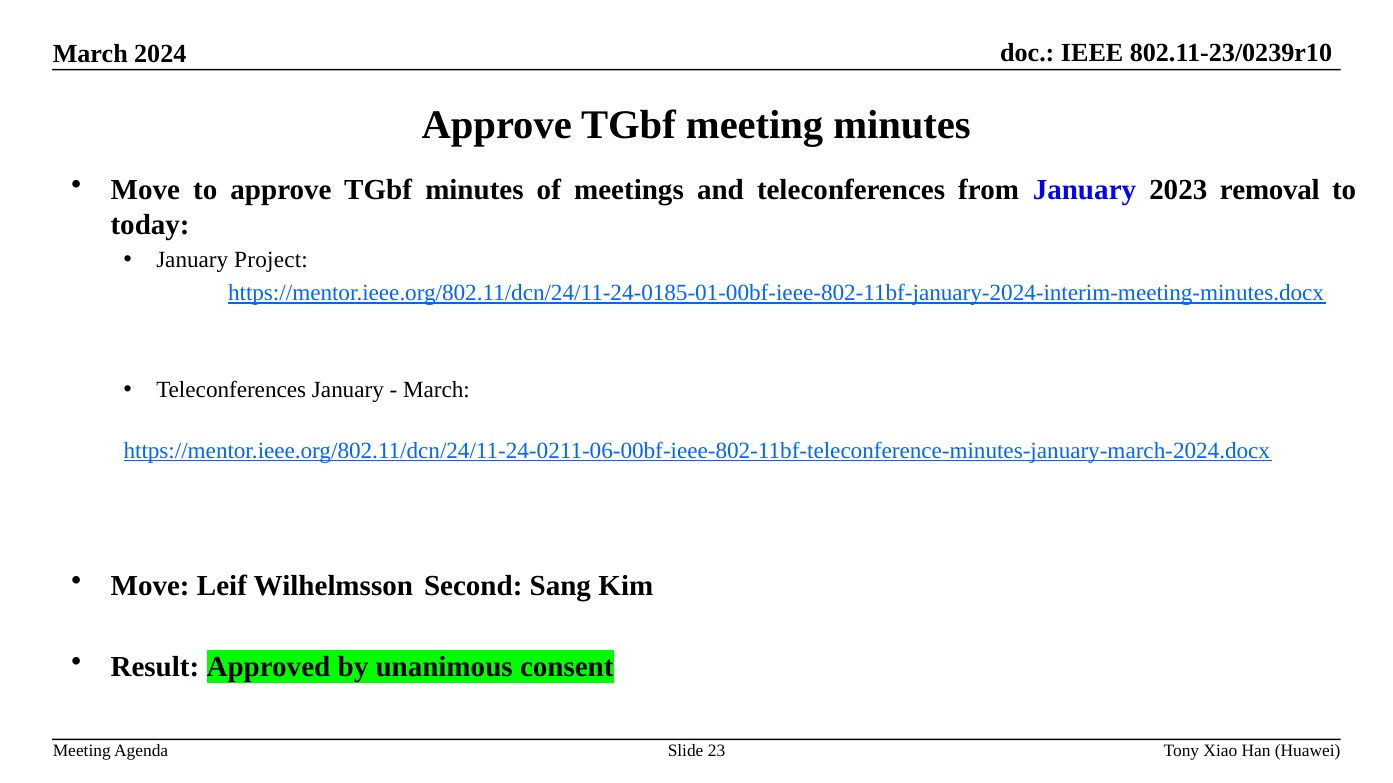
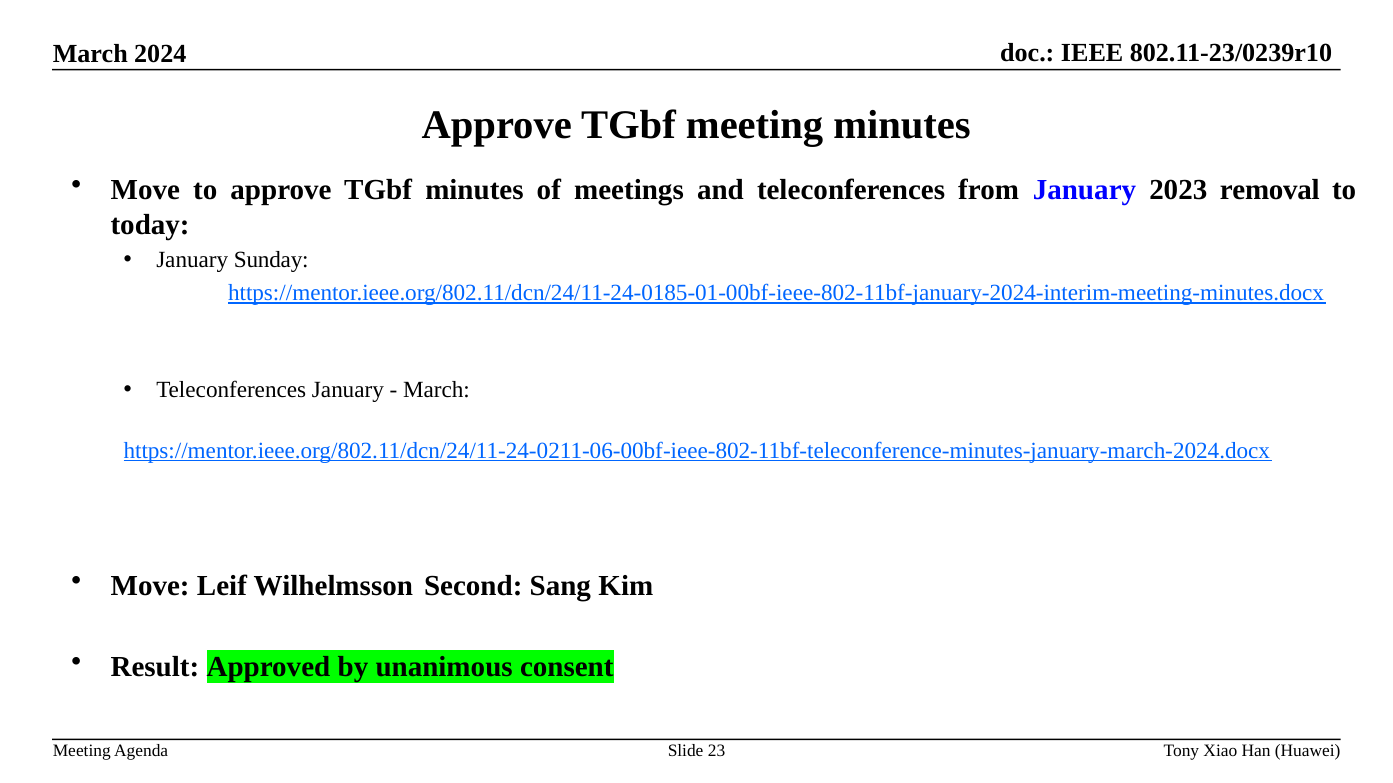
Project: Project -> Sunday
